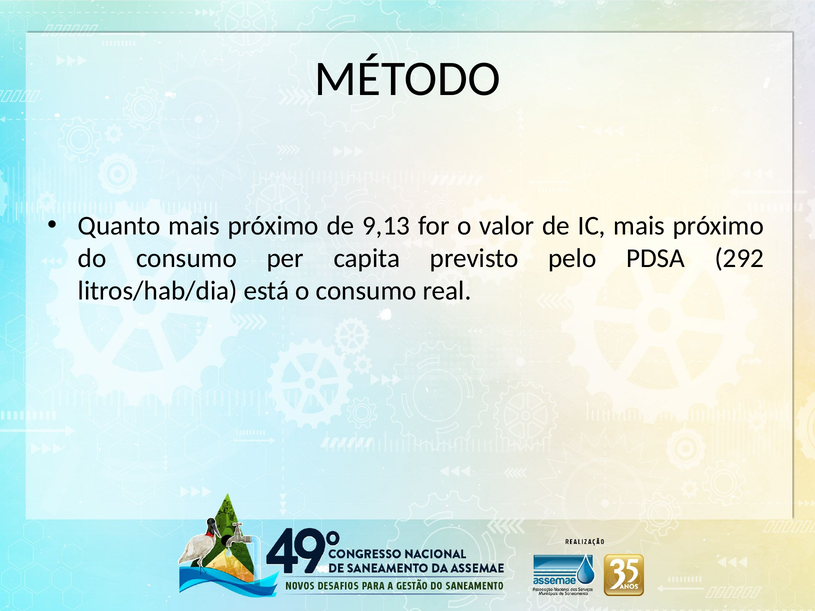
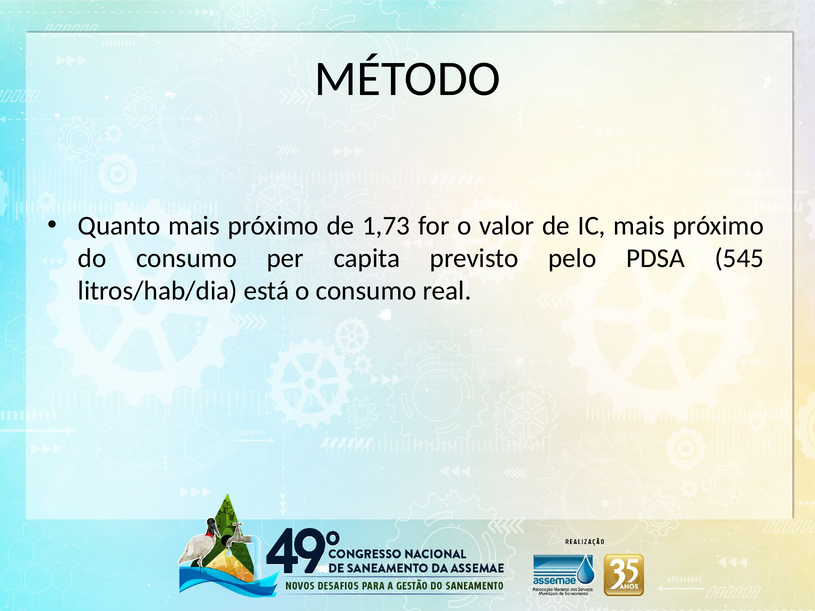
9,13: 9,13 -> 1,73
292: 292 -> 545
